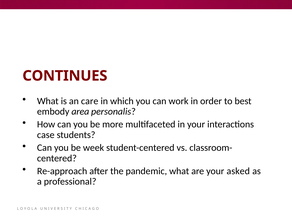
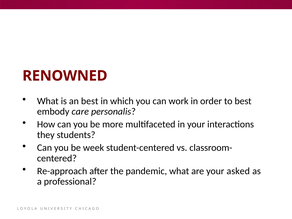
CONTINUES: CONTINUES -> RENOWNED
an care: care -> best
area: area -> care
case: case -> they
